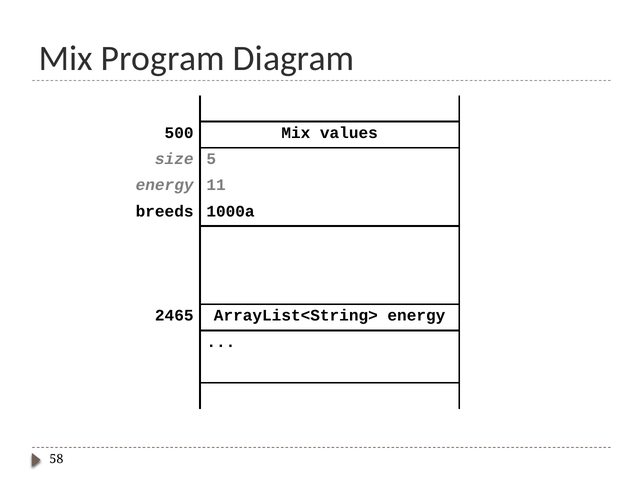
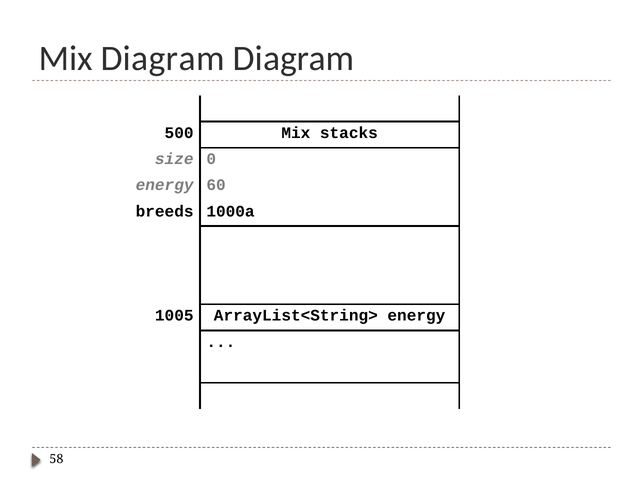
Mix Program: Program -> Diagram
values: values -> stacks
5: 5 -> 0
11: 11 -> 60
2465: 2465 -> 1005
